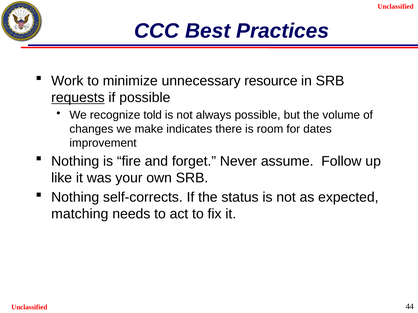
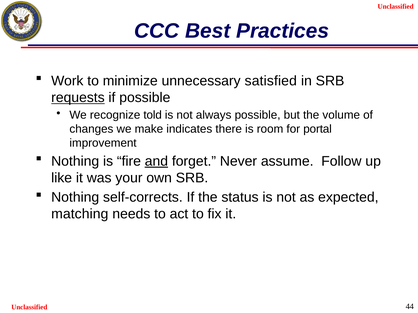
resource: resource -> satisfied
dates: dates -> portal
and underline: none -> present
